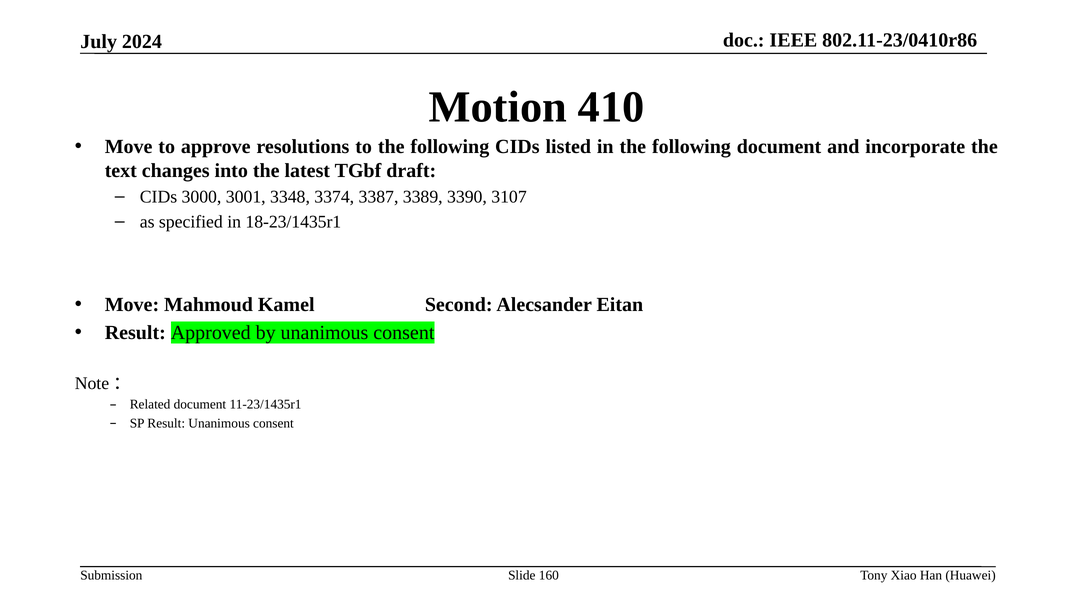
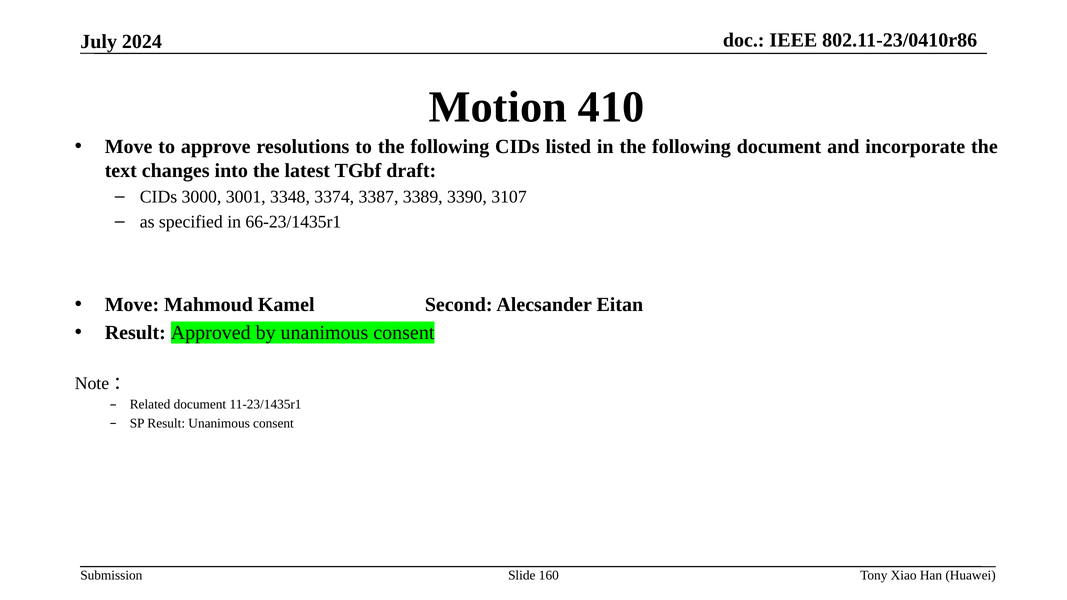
18-23/1435r1: 18-23/1435r1 -> 66-23/1435r1
